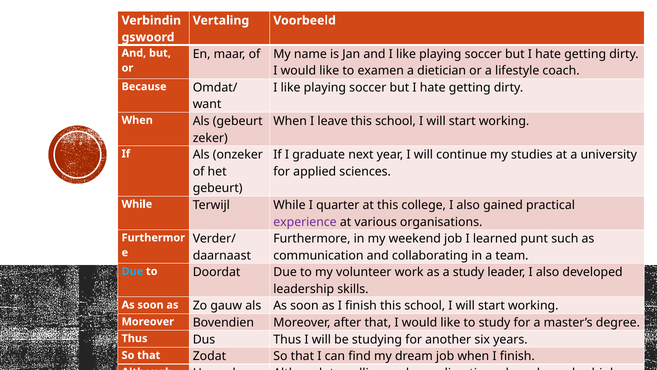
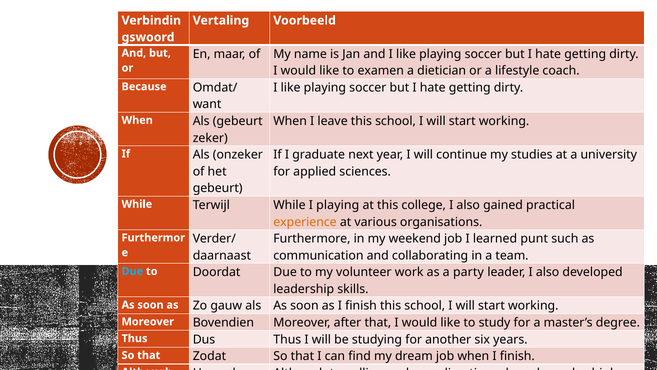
I quarter: quarter -> playing
experience colour: purple -> orange
a study: study -> party
